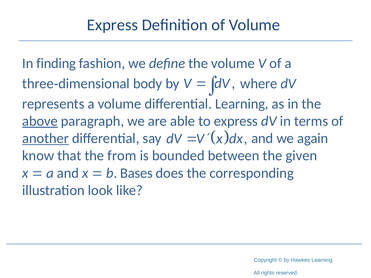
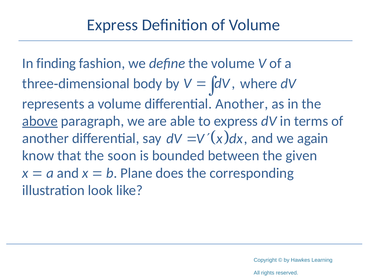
differential Learning: Learning -> Another
another at (46, 139) underline: present -> none
from: from -> soon
Bases: Bases -> Plane
